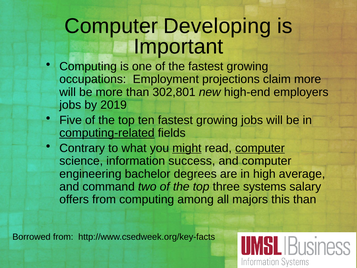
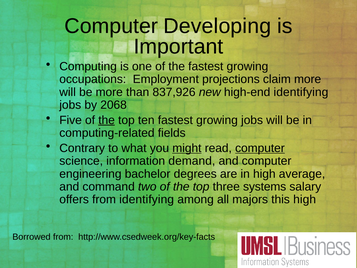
302,801: 302,801 -> 837,926
high-end employers: employers -> identifying
2019: 2019 -> 2068
the at (107, 120) underline: none -> present
computing-related underline: present -> none
success: success -> demand
from computing: computing -> identifying
this than: than -> high
